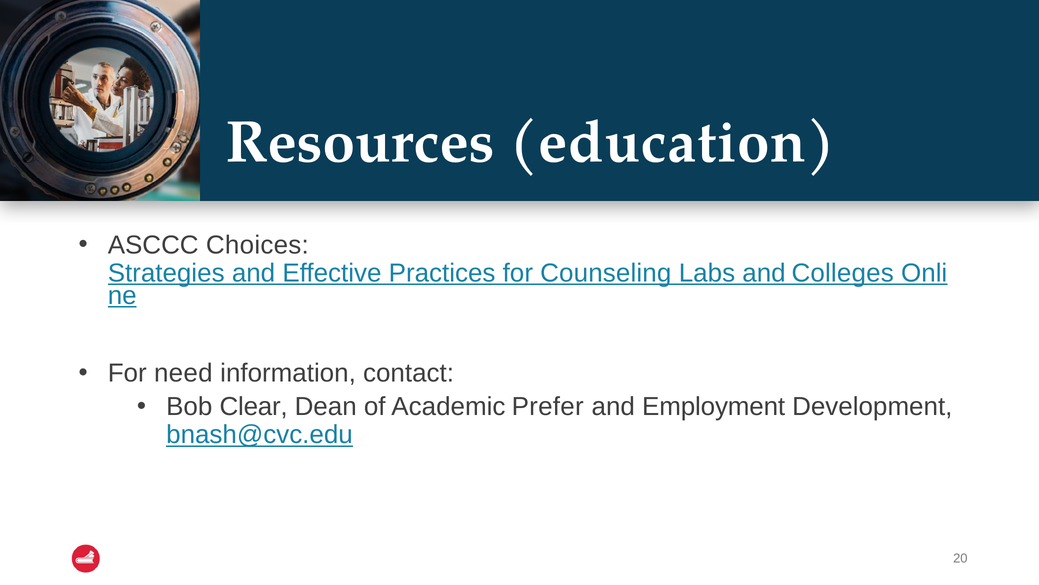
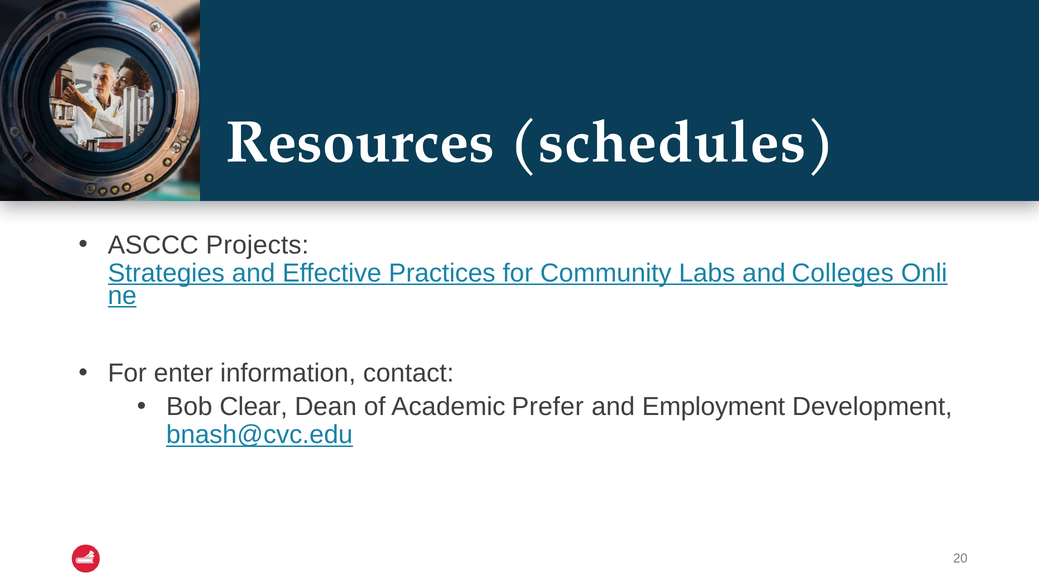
education: education -> schedules
Choices: Choices -> Projects
Counseling: Counseling -> Community
need: need -> enter
